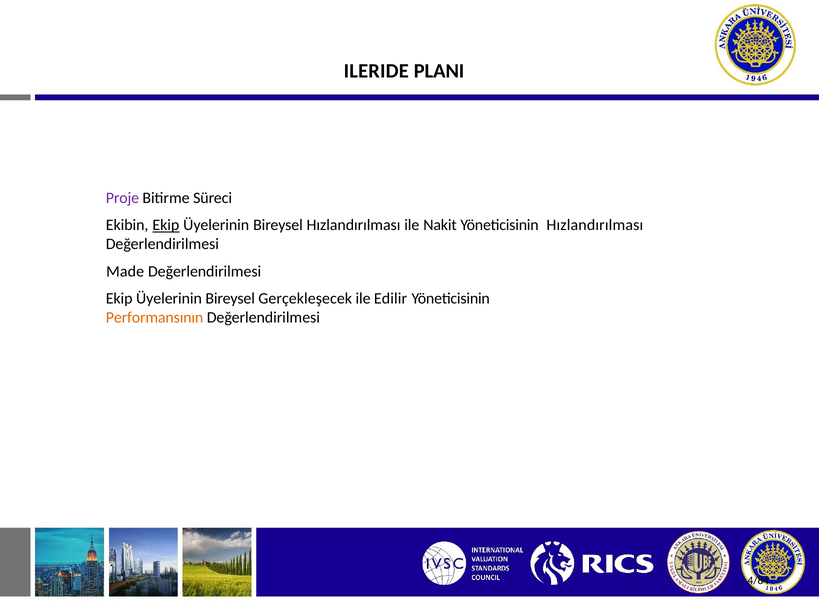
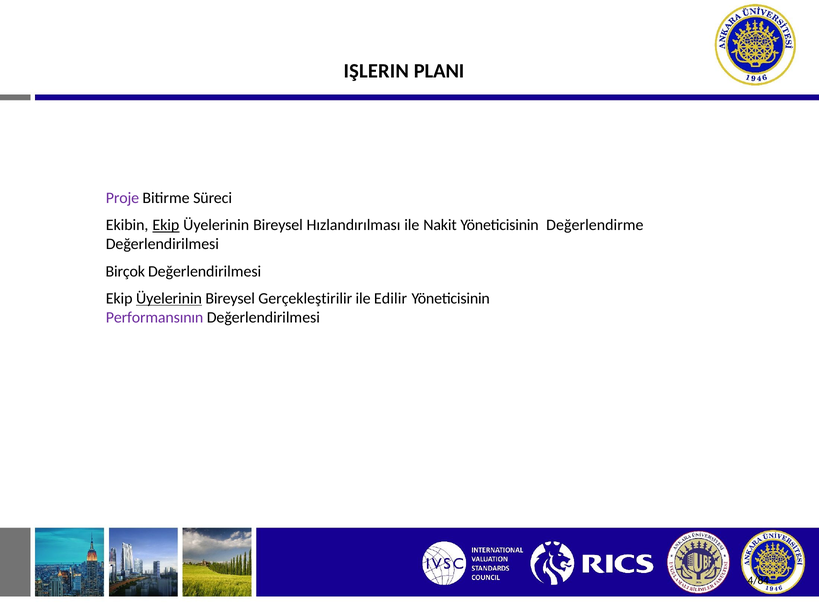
ILERIDE: ILERIDE -> IŞLERIN
Yöneticisinin Hızlandırılması: Hızlandırılması -> Değerlendirme
Made: Made -> Birçok
Üyelerinin at (169, 299) underline: none -> present
Gerçekleşecek: Gerçekleşecek -> Gerçekleştirilir
Performansının colour: orange -> purple
